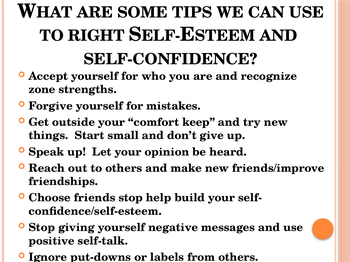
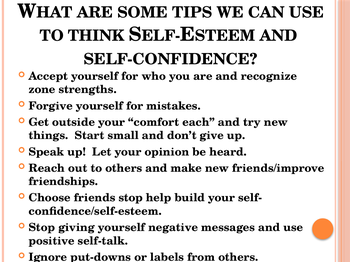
RIGHT: RIGHT -> THINK
keep: keep -> each
